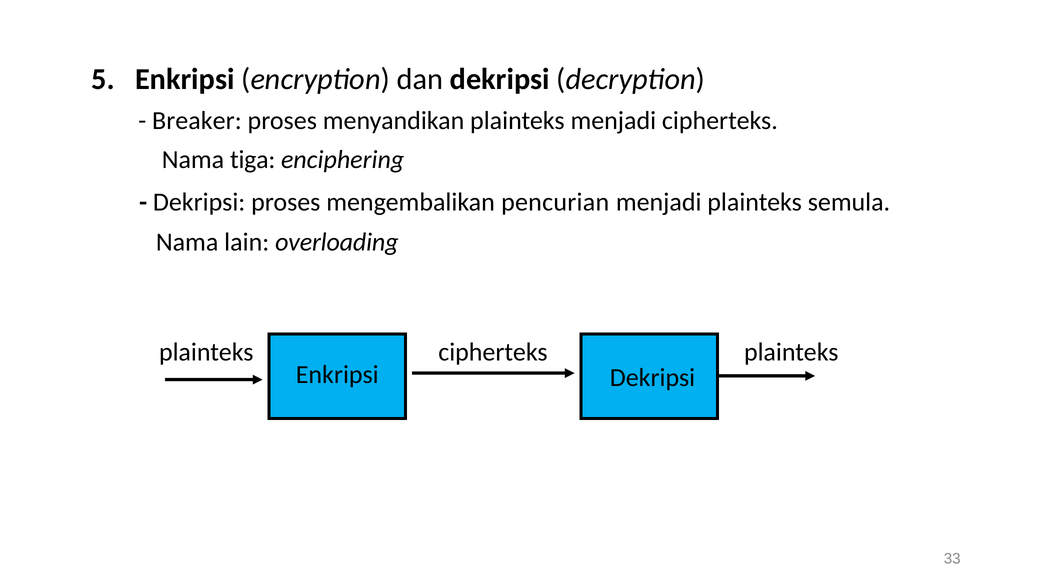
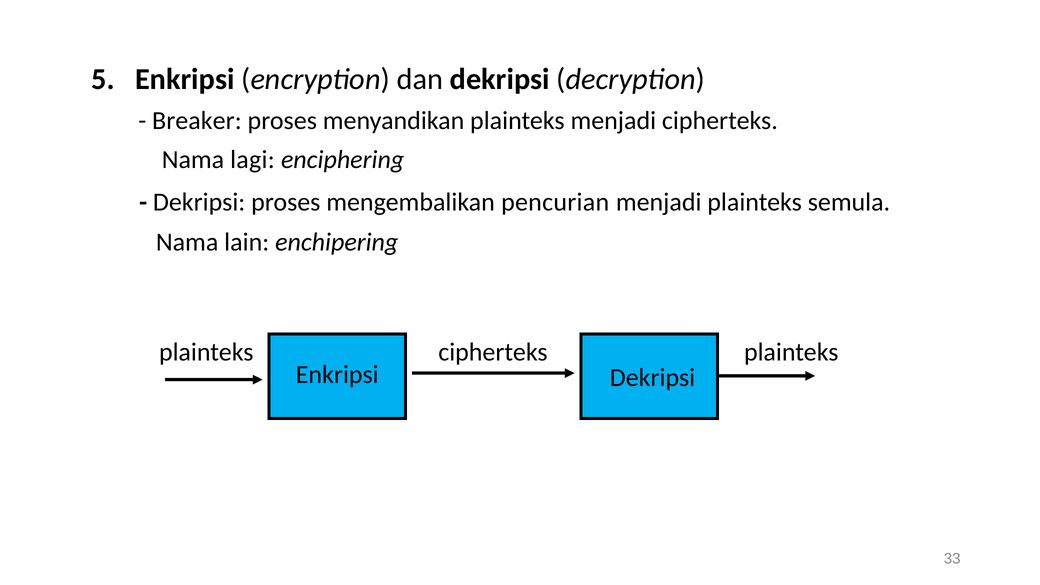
tiga: tiga -> lagi
overloading: overloading -> enchipering
